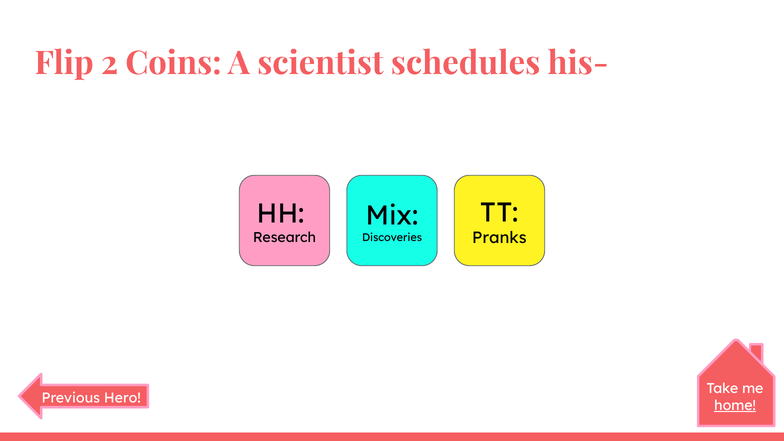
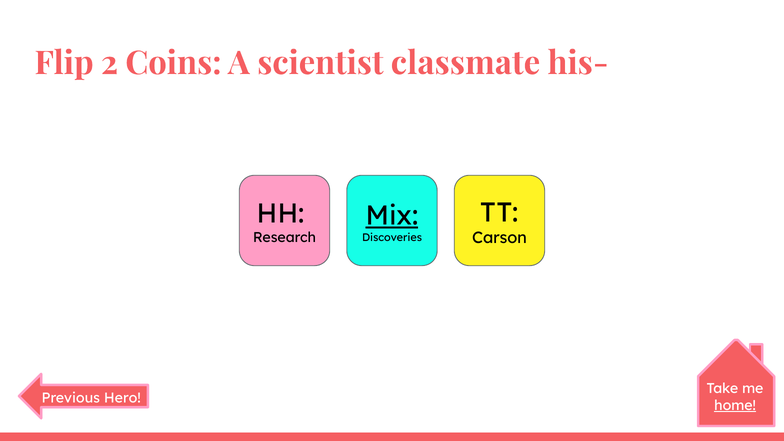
schedules: schedules -> classmate
Mix underline: none -> present
Pranks: Pranks -> Carson
